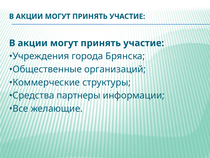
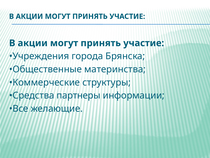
организаций: организаций -> материнства
